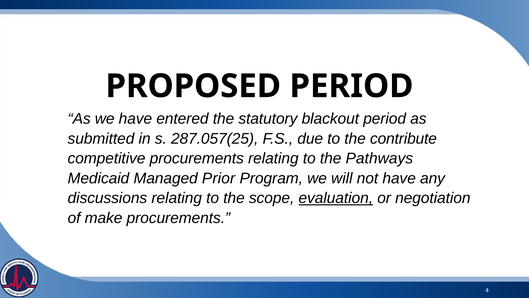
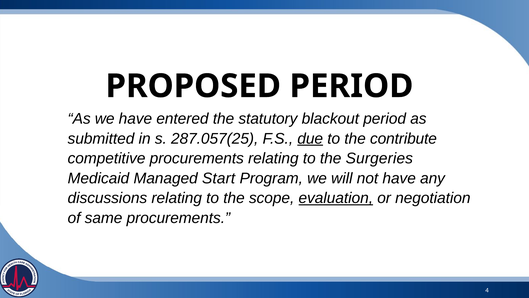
due underline: none -> present
Pathways: Pathways -> Surgeries
Prior: Prior -> Start
make: make -> same
